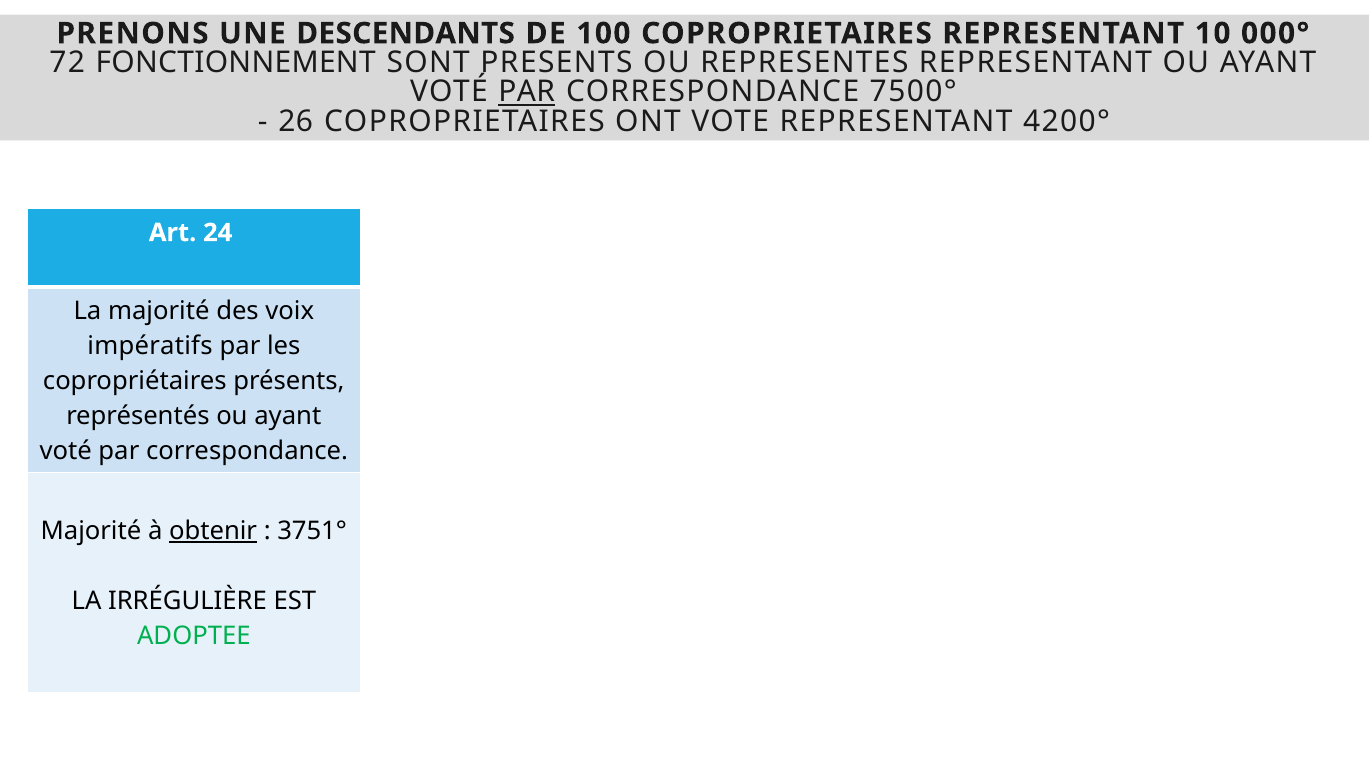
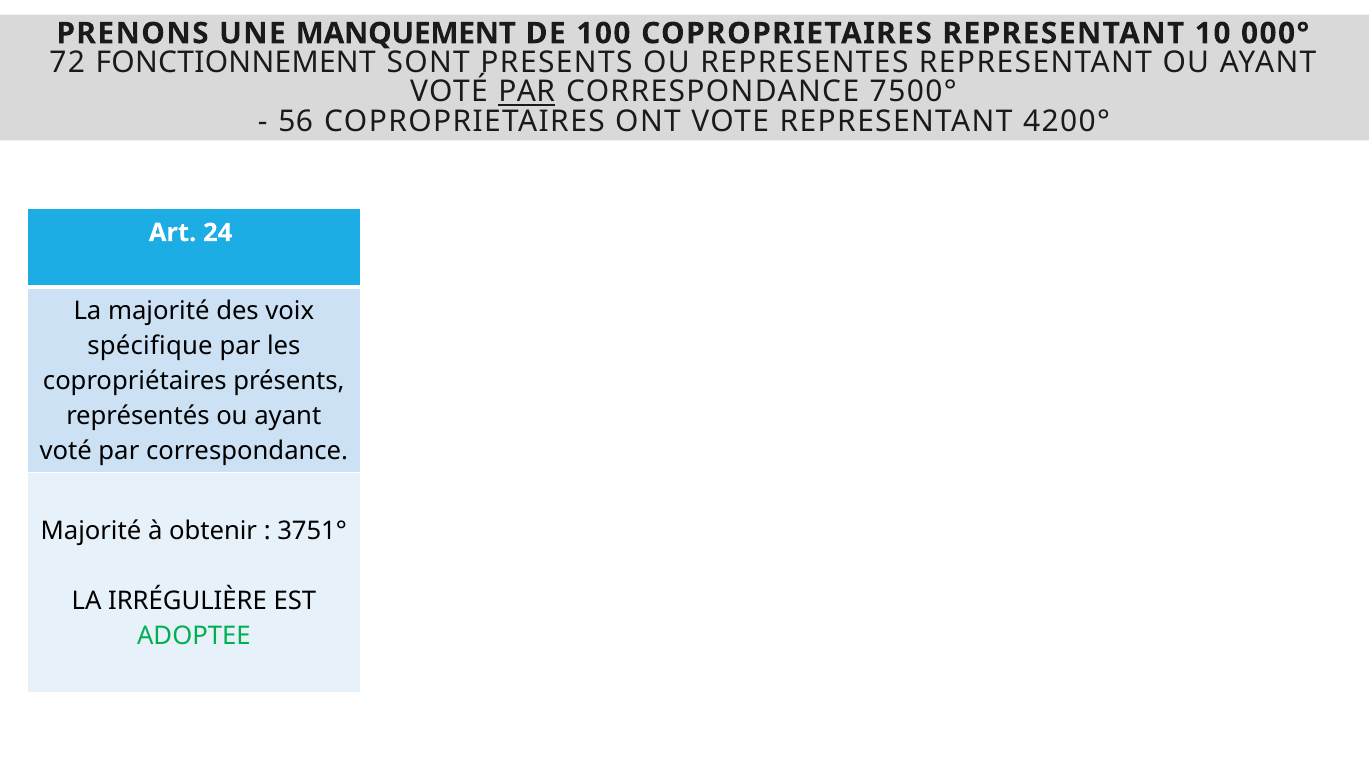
DESCENDANTS: DESCENDANTS -> MANQUEMENT
26: 26 -> 56
impératifs: impératifs -> spécifique
obtenir underline: present -> none
